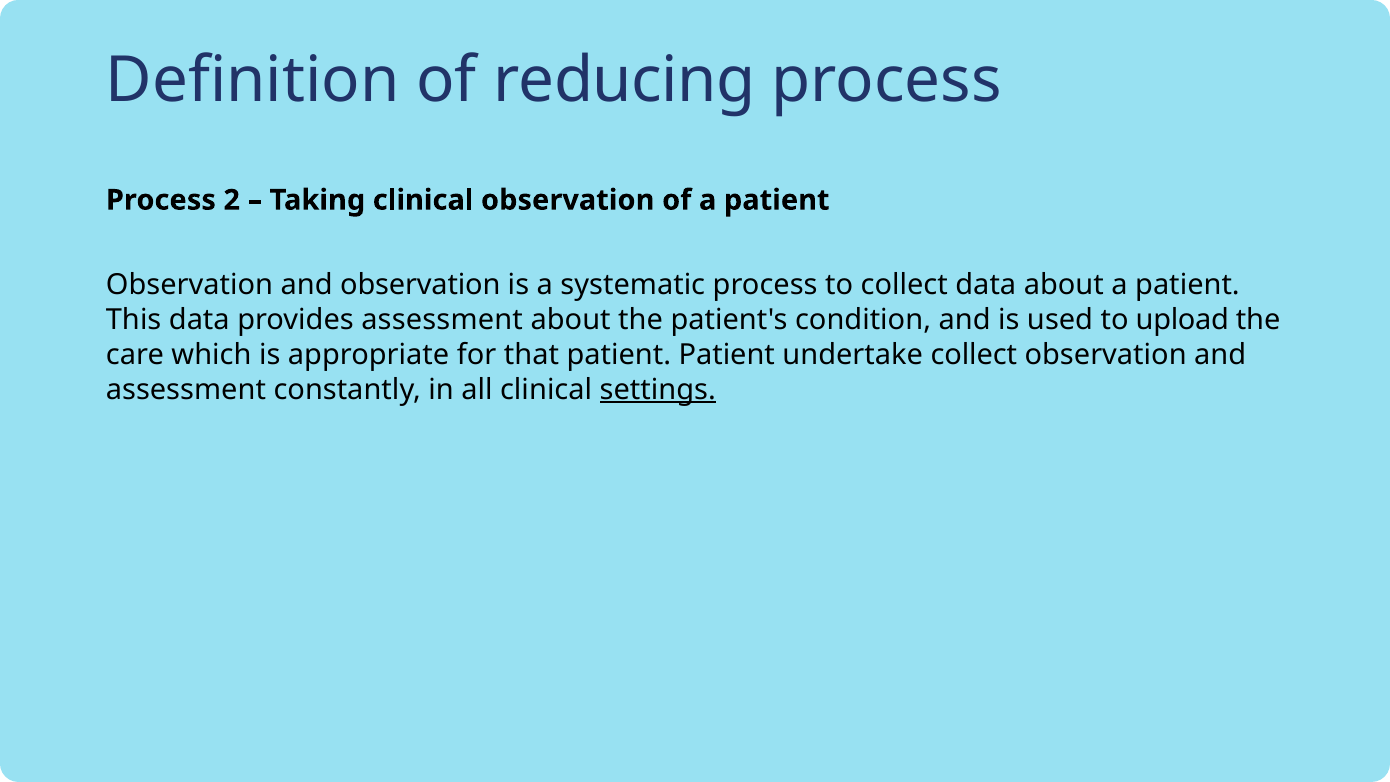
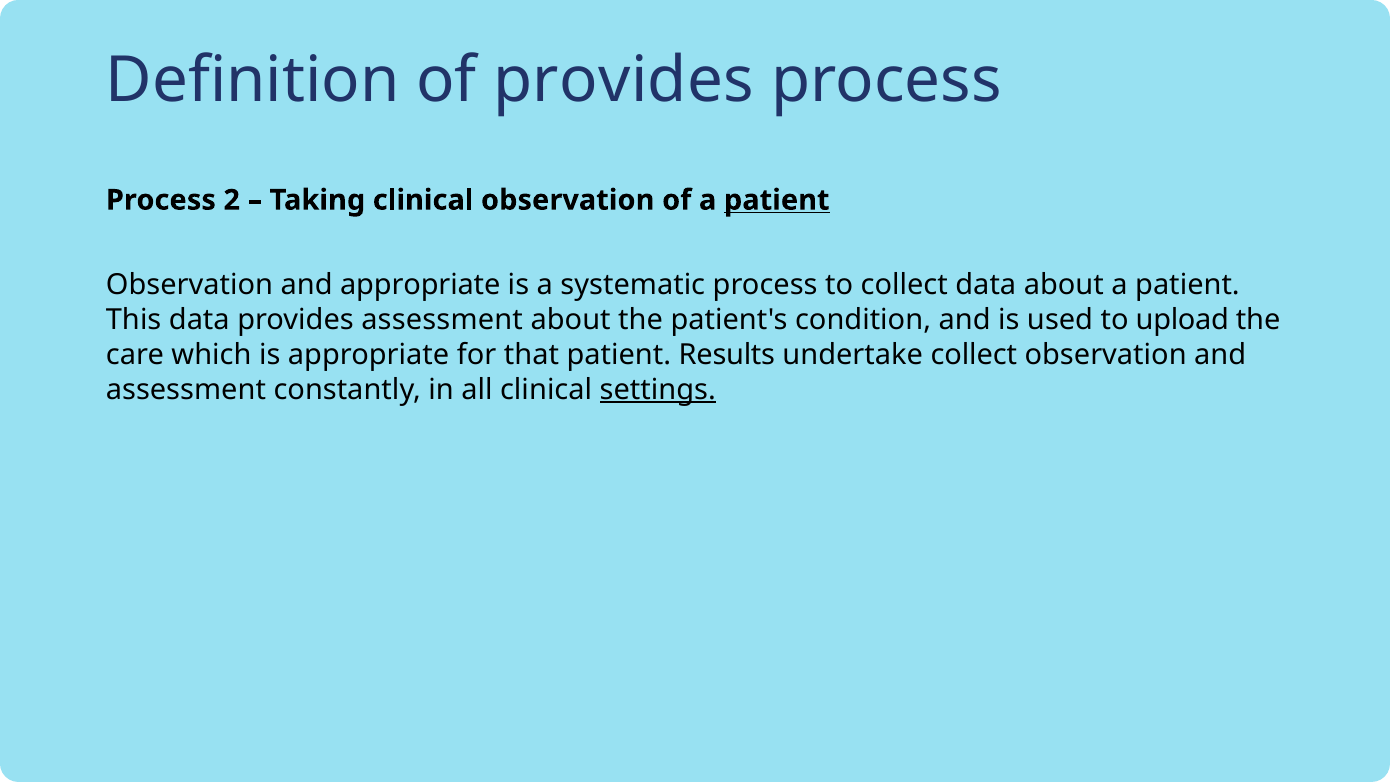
of reducing: reducing -> provides
patient at (777, 200) underline: none -> present
and observation: observation -> appropriate
patient Patient: Patient -> Results
